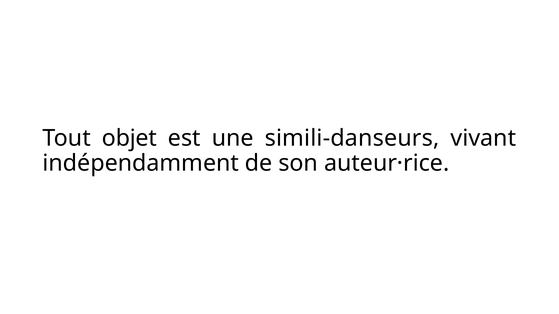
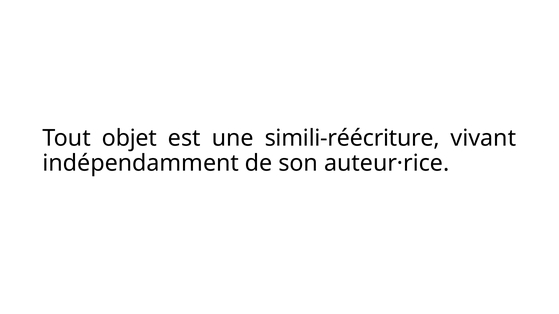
simili-danseurs: simili-danseurs -> simili-réécriture
